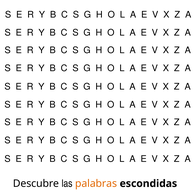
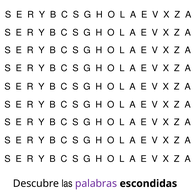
palabras colour: orange -> purple
